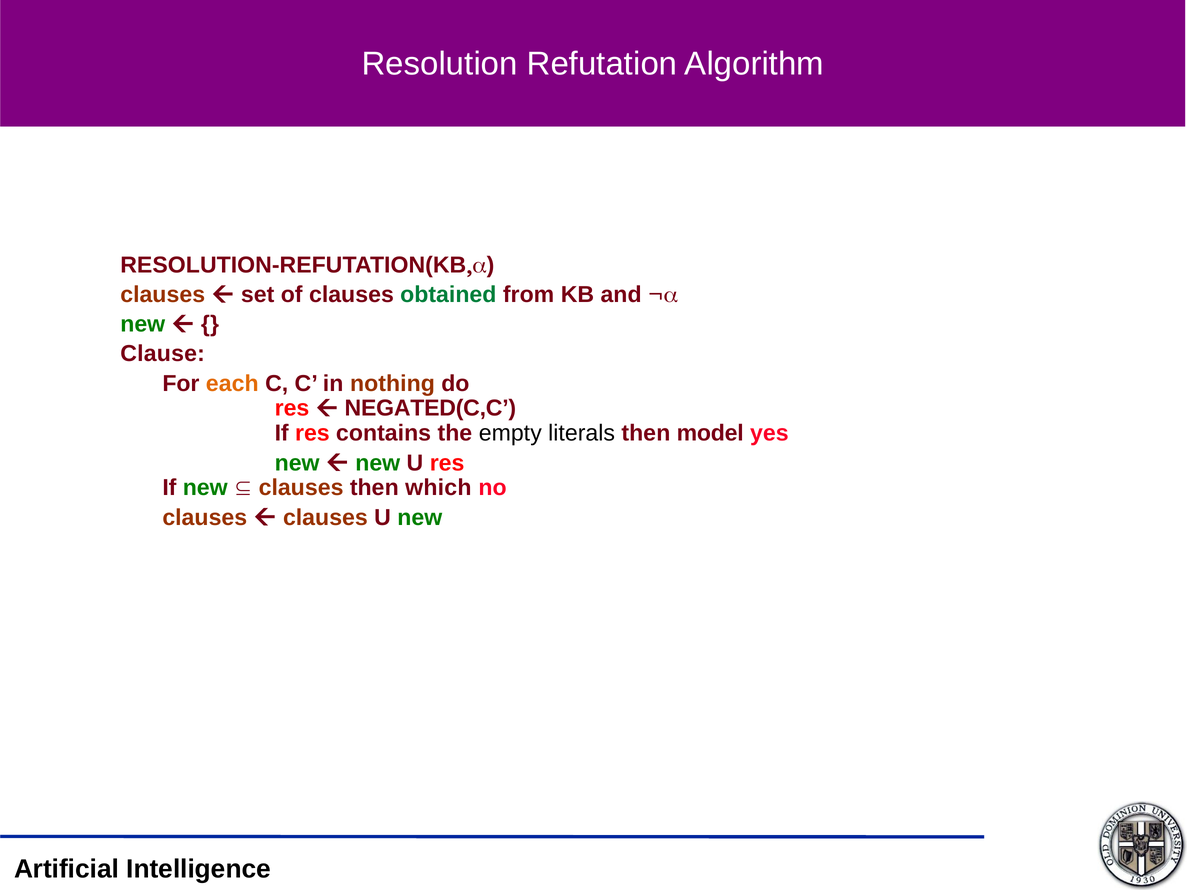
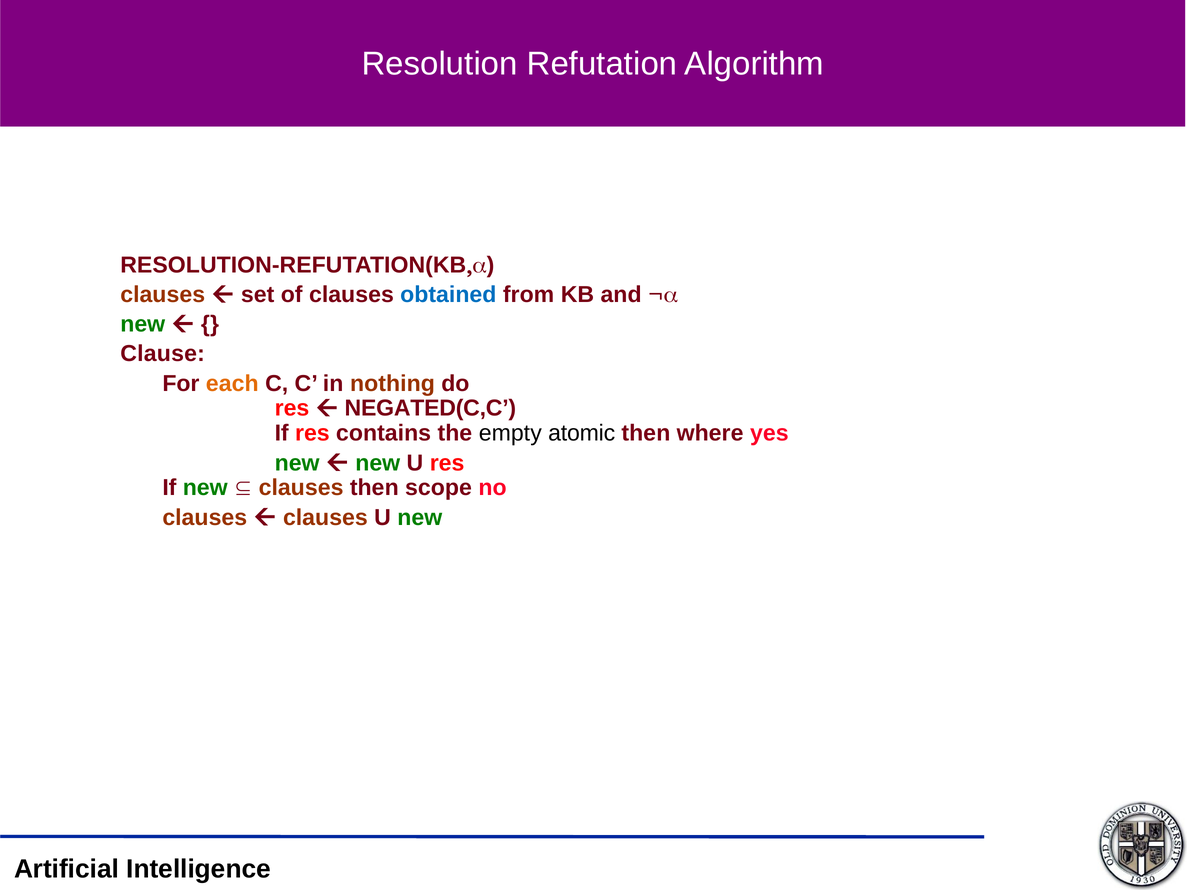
obtained colour: green -> blue
literals: literals -> atomic
model: model -> where
which: which -> scope
